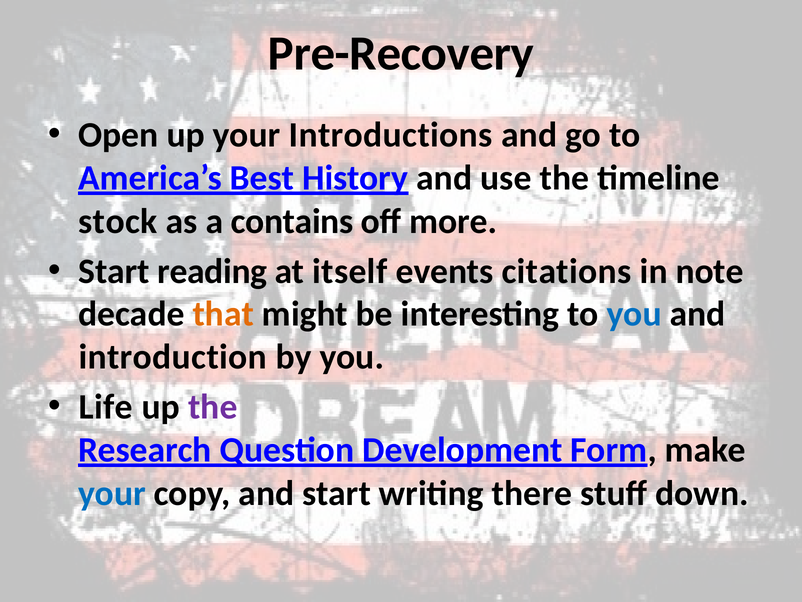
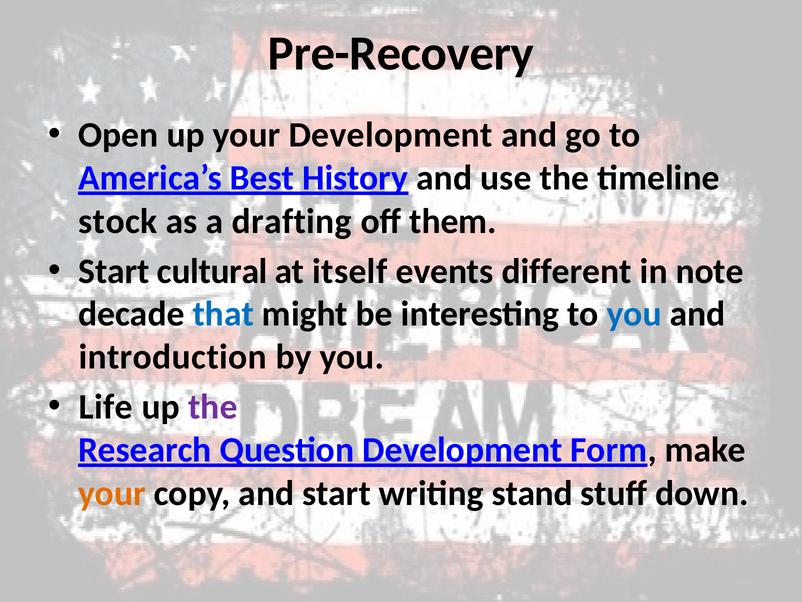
your Introductions: Introductions -> Development
contains: contains -> drafting
more: more -> them
reading: reading -> cultural
citations: citations -> different
that colour: orange -> blue
your at (112, 493) colour: blue -> orange
there: there -> stand
